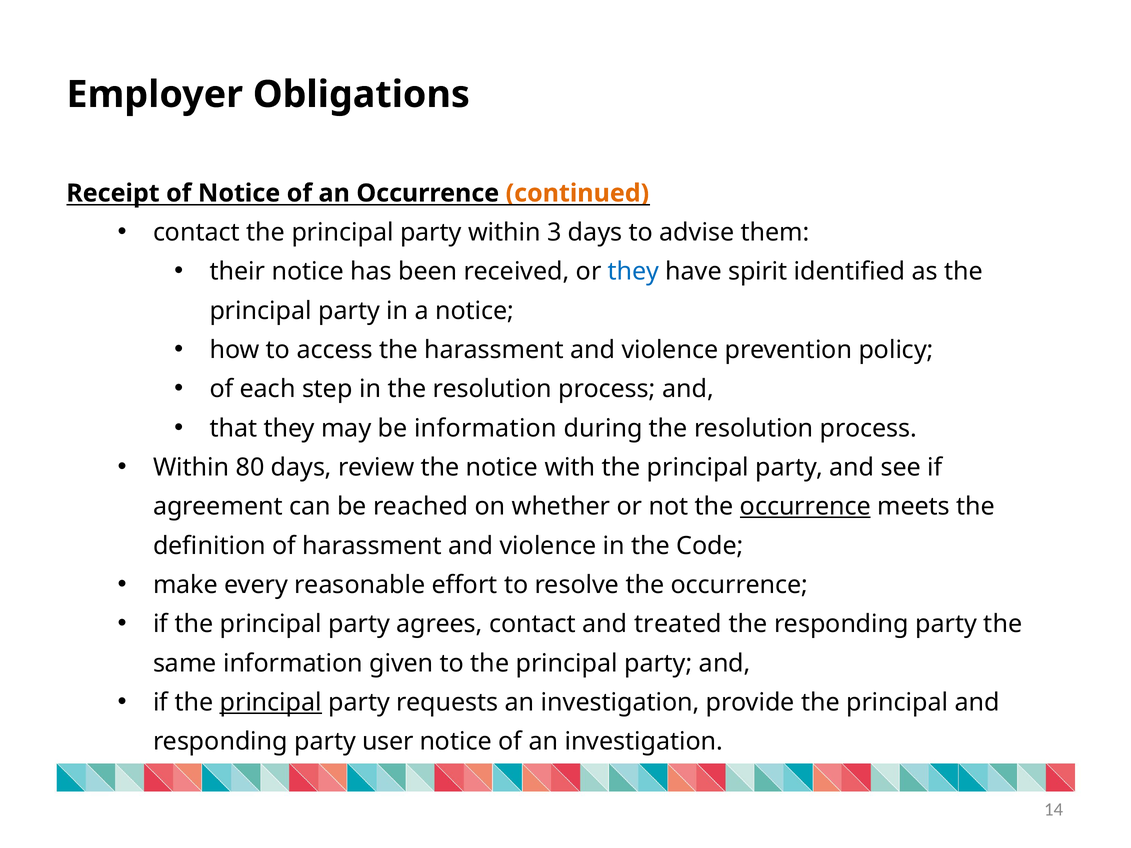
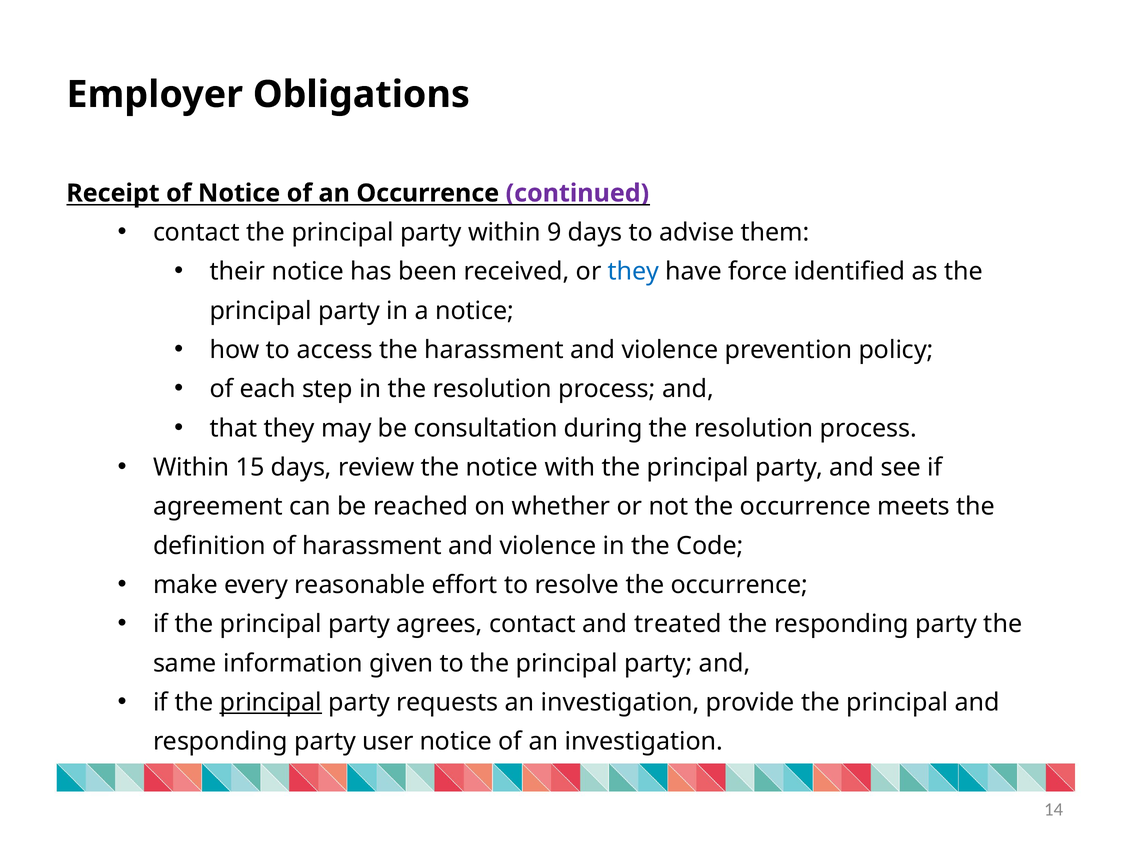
continued colour: orange -> purple
3: 3 -> 9
spirit: spirit -> force
be information: information -> consultation
80: 80 -> 15
occurrence at (805, 507) underline: present -> none
